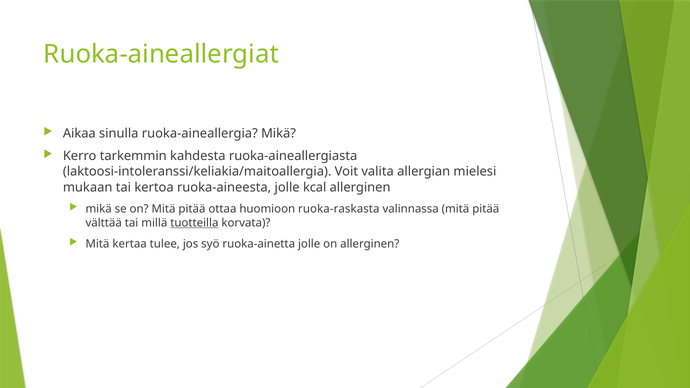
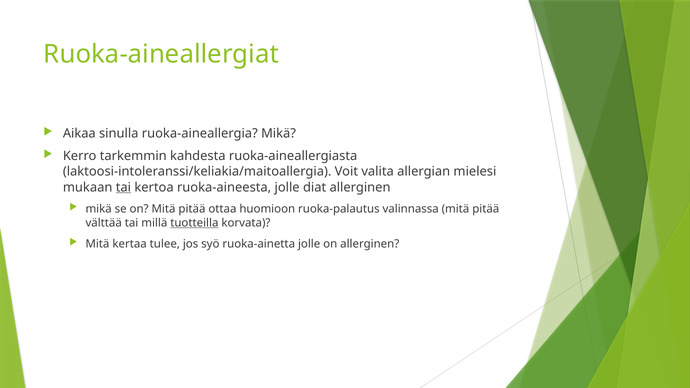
tai at (123, 187) underline: none -> present
kcal: kcal -> diat
ruoka-raskasta: ruoka-raskasta -> ruoka-palautus
